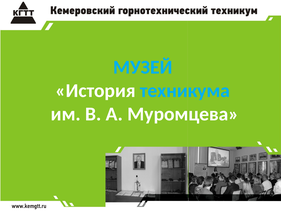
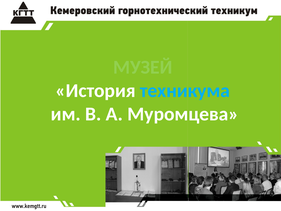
МУЗЕЙ colour: light blue -> light green
